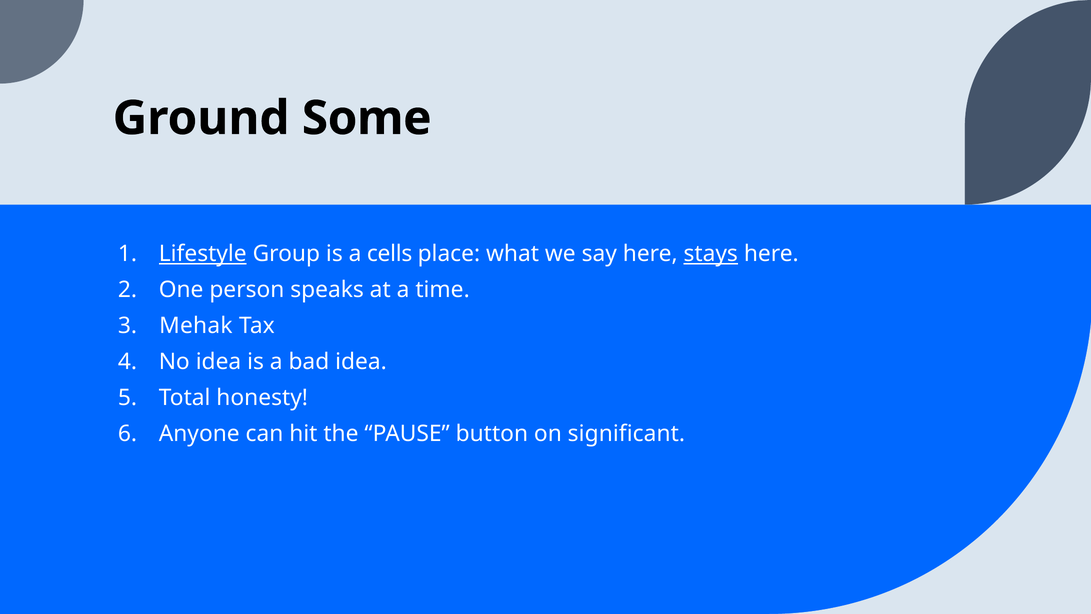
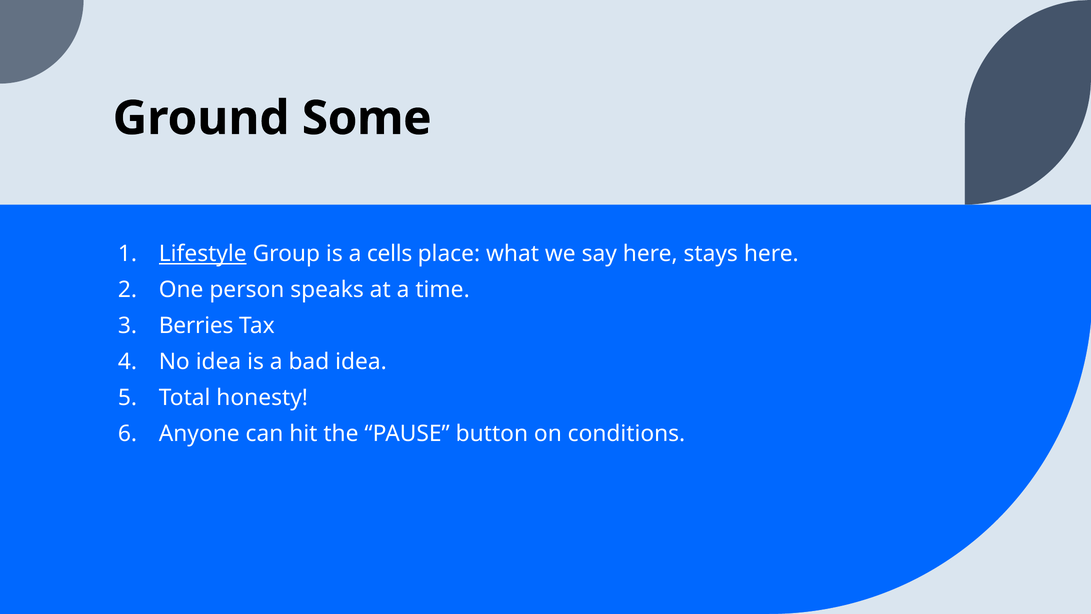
stays underline: present -> none
Mehak: Mehak -> Berries
significant: significant -> conditions
